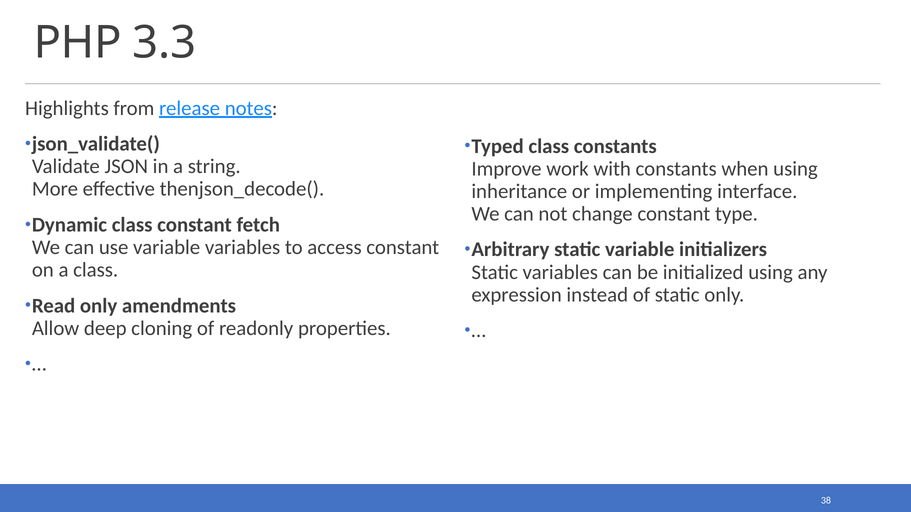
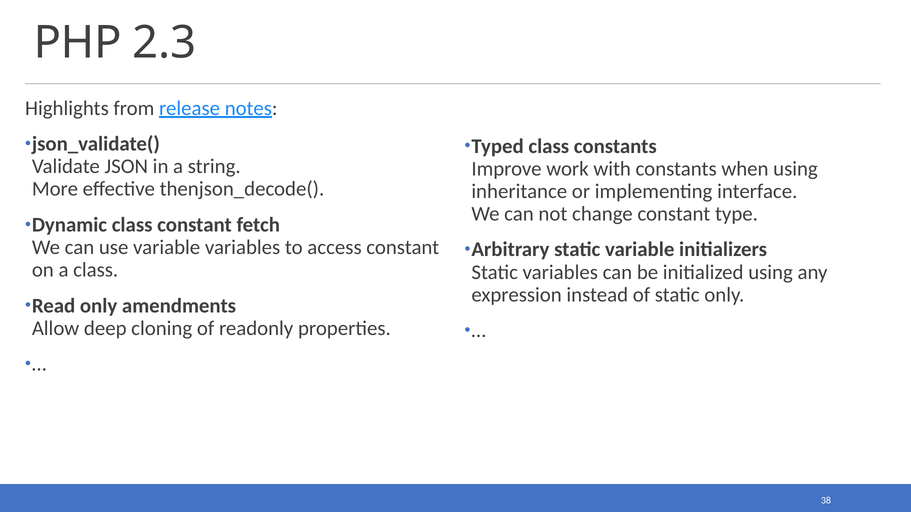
3.3: 3.3 -> 2.3
